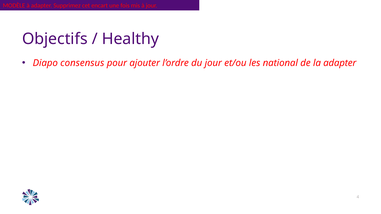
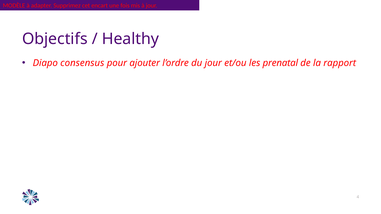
national: national -> prenatal
la adapter: adapter -> rapport
